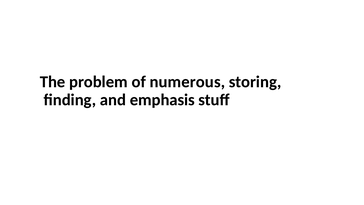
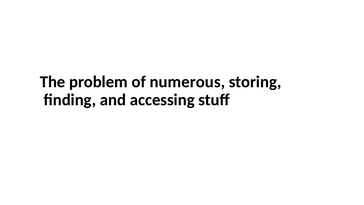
emphasis: emphasis -> accessing
